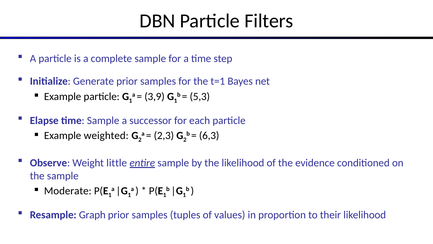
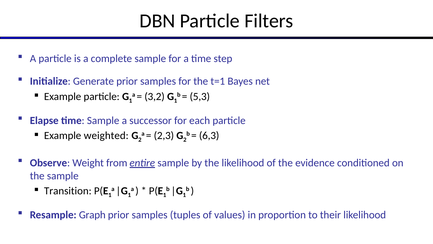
3,9: 3,9 -> 3,2
little: little -> from
Moderate: Moderate -> Transition
